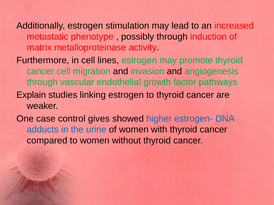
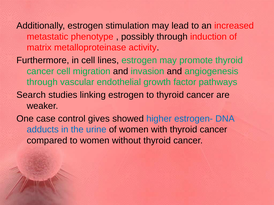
Explain: Explain -> Search
